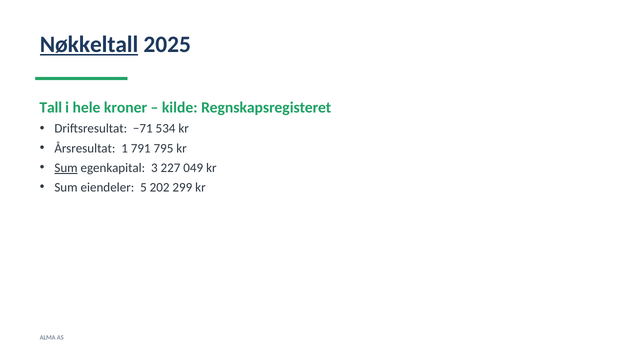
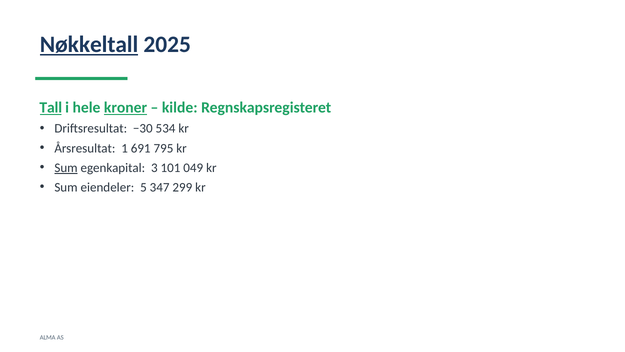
Tall underline: none -> present
kroner underline: none -> present
−71: −71 -> −30
791: 791 -> 691
227: 227 -> 101
202: 202 -> 347
